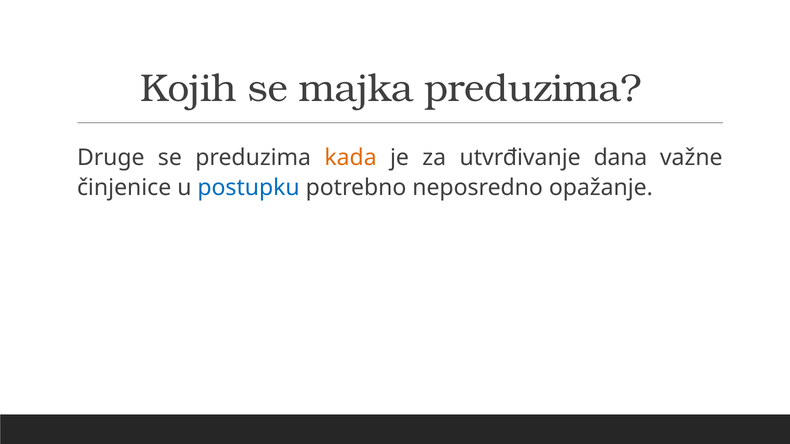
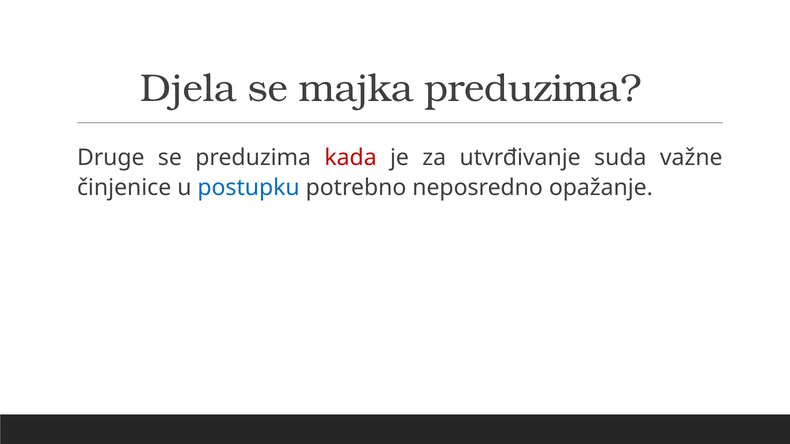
Kojih: Kojih -> Djela
kada colour: orange -> red
dana: dana -> suda
